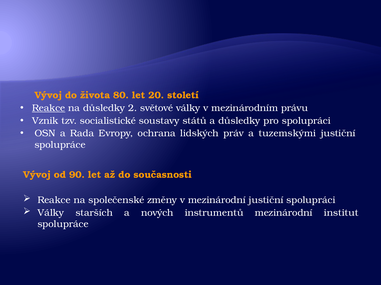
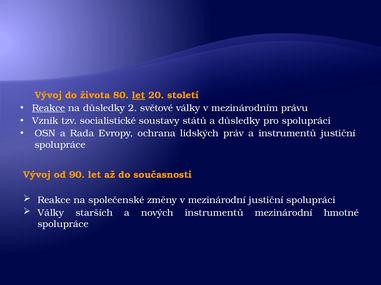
let at (139, 96) underline: none -> present
a tuzemskými: tuzemskými -> instrumentů
institut: institut -> hmotné
